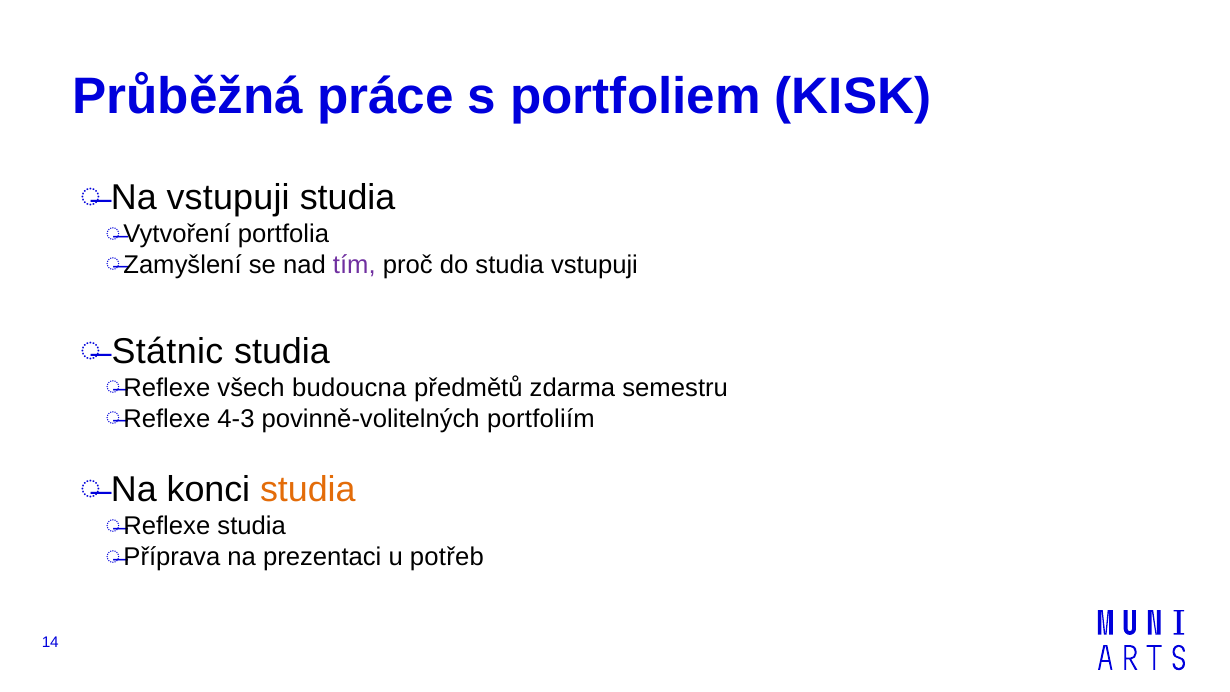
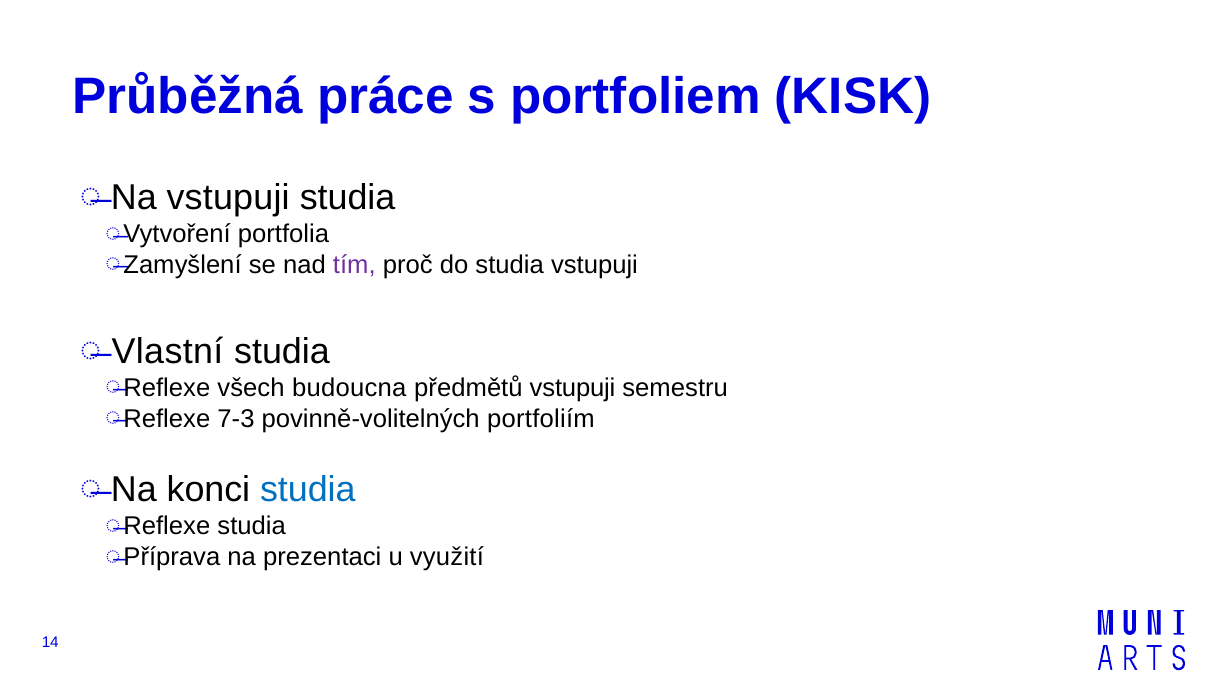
Státnic: Státnic -> Vlastní
předmětů zdarma: zdarma -> vstupuji
4-3: 4-3 -> 7-3
studia at (308, 490) colour: orange -> blue
potřeb: potřeb -> využití
